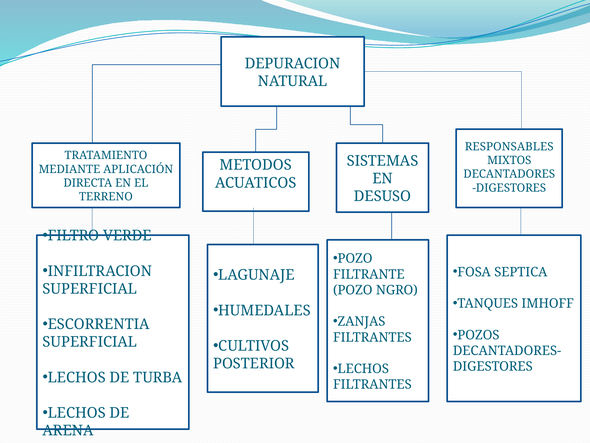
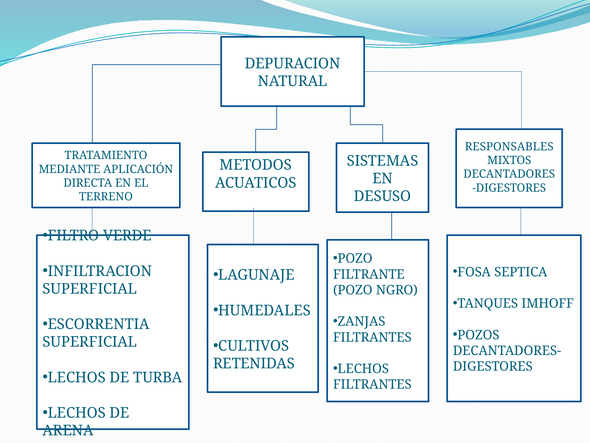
POSTERIOR: POSTERIOR -> RETENIDAS
